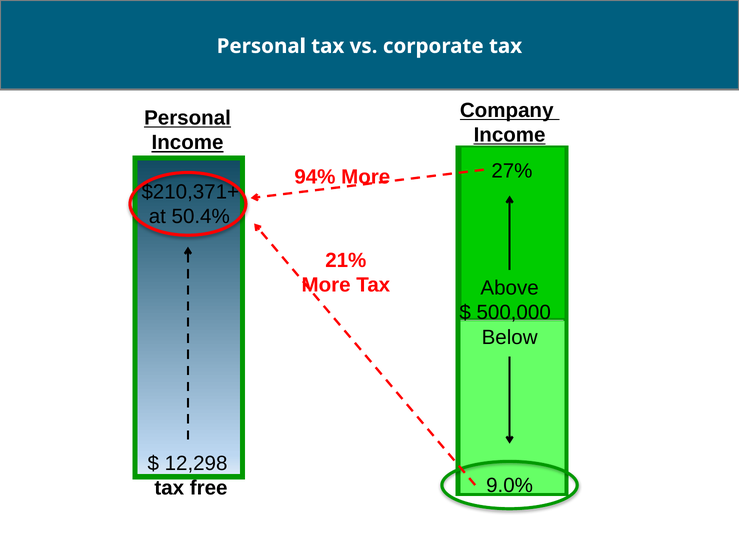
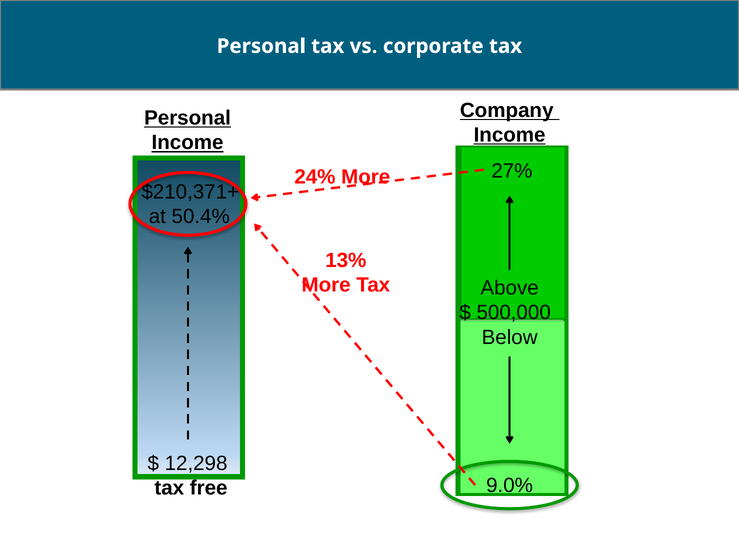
94%: 94% -> 24%
21%: 21% -> 13%
